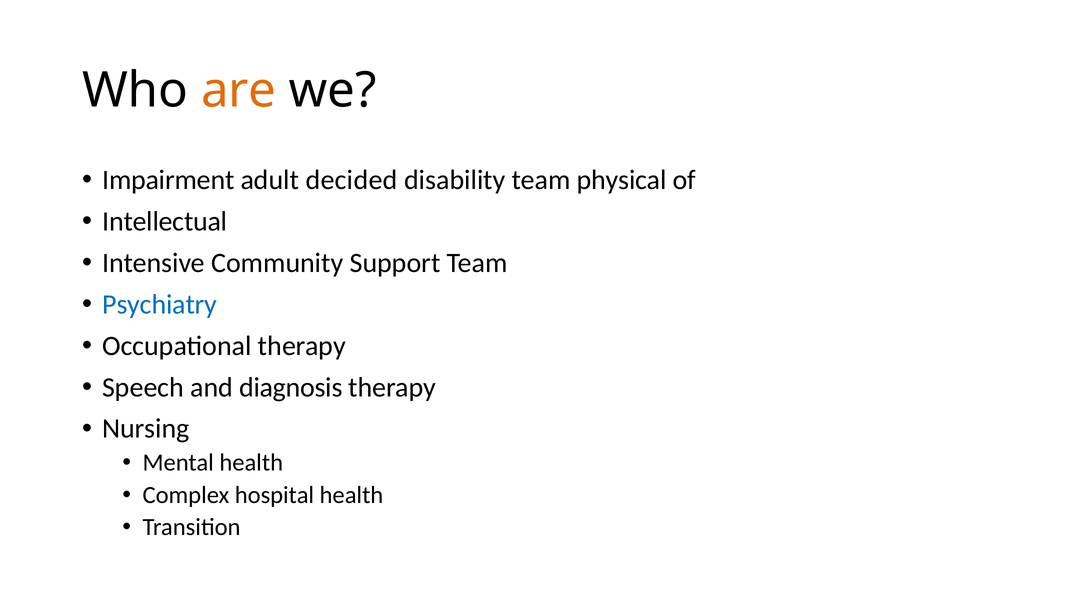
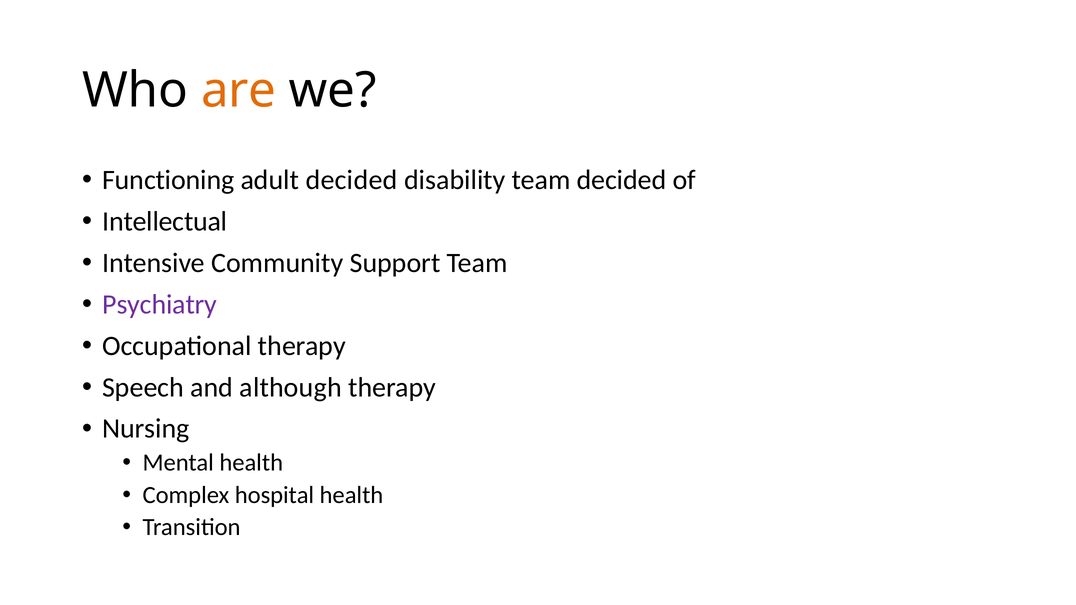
Impairment: Impairment -> Functioning
team physical: physical -> decided
Psychiatry colour: blue -> purple
diagnosis: diagnosis -> although
